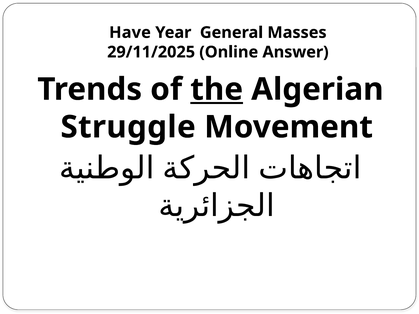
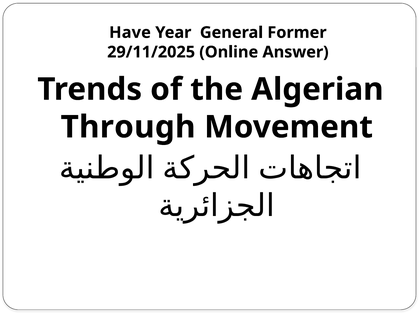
Masses: Masses -> Former
the underline: present -> none
Struggle: Struggle -> Through
